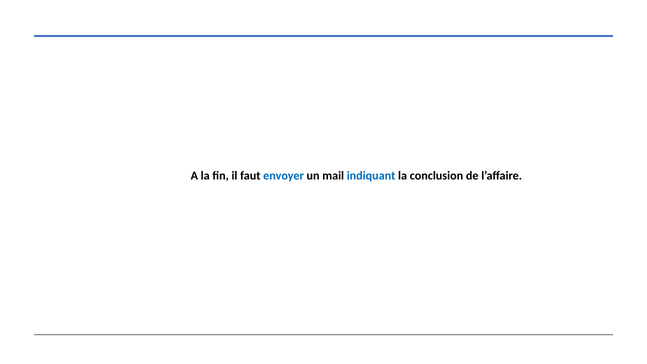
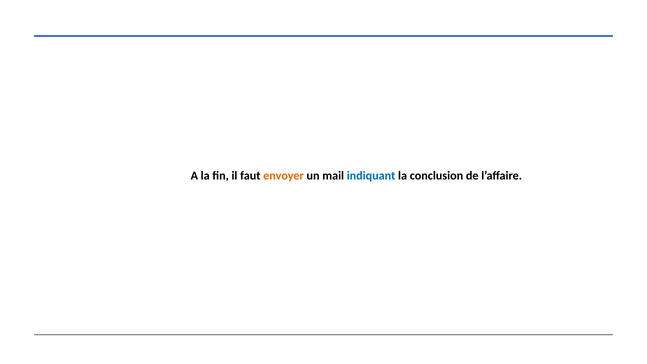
envoyer colour: blue -> orange
